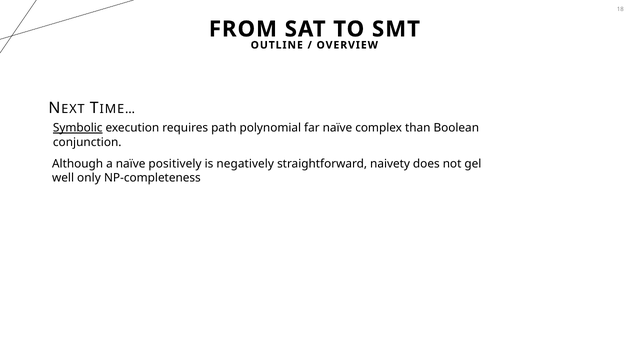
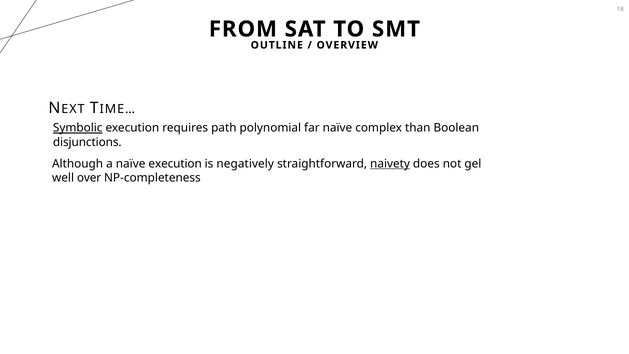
conjunction: conjunction -> disjunctions
naïve positively: positively -> execution
naivety underline: none -> present
only: only -> over
